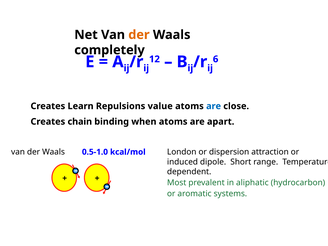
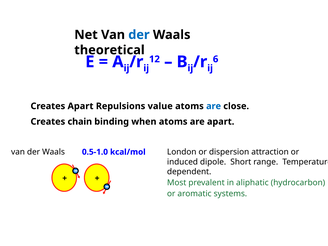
der at (139, 35) colour: orange -> blue
completely: completely -> theoretical
Creates Learn: Learn -> Apart
